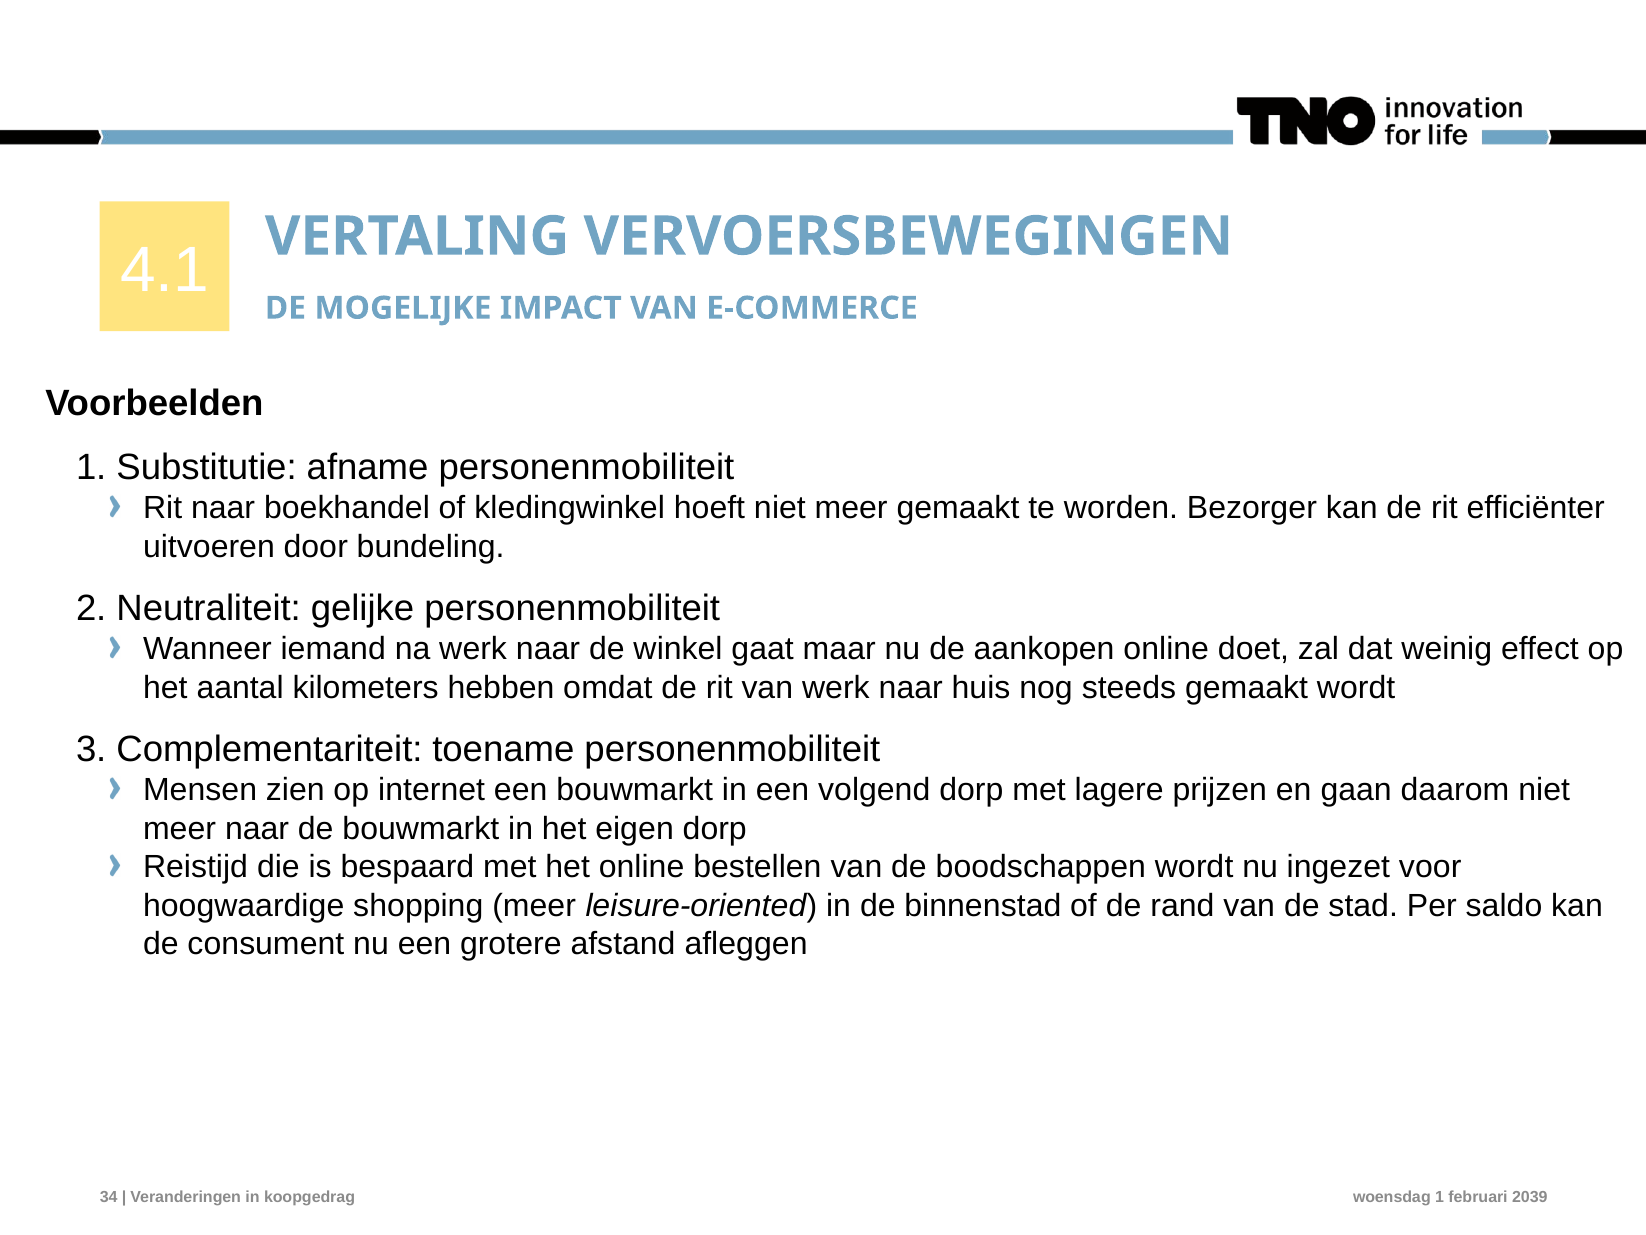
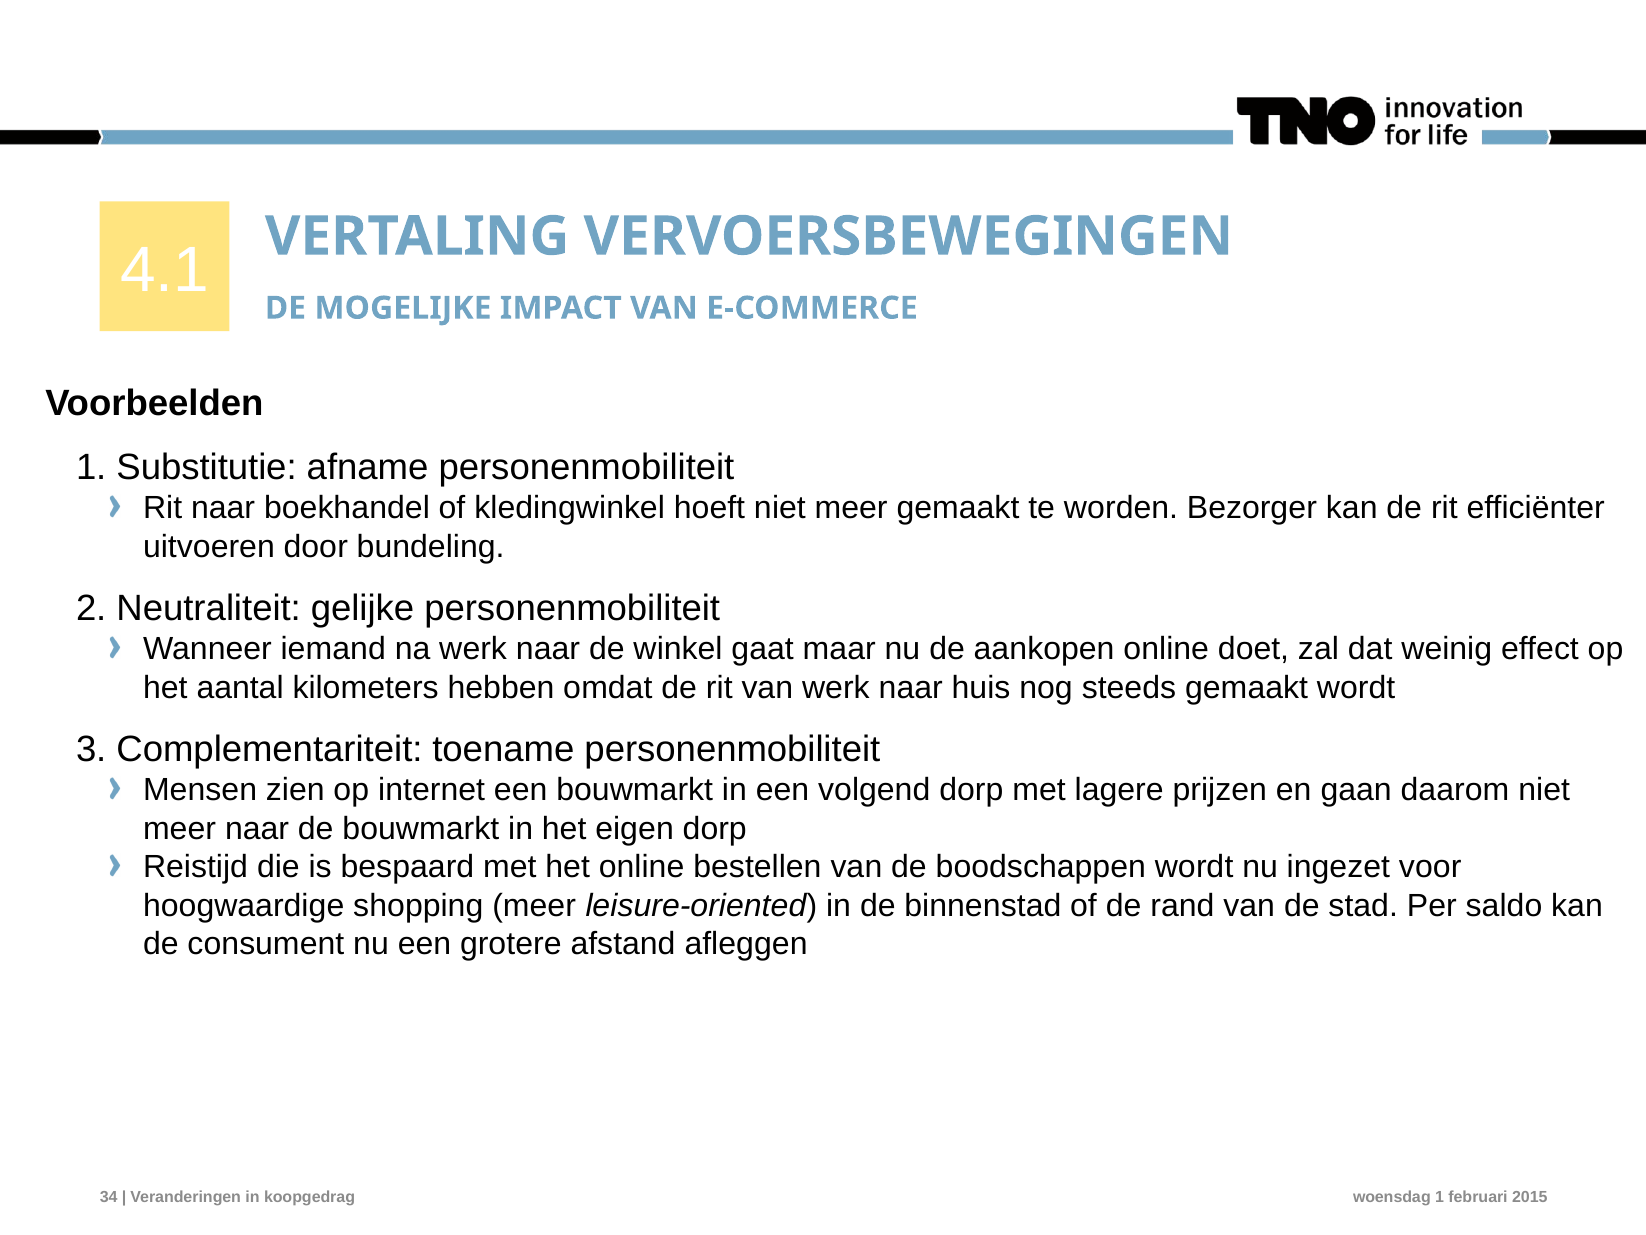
2039: 2039 -> 2015
